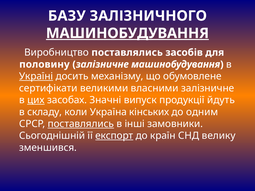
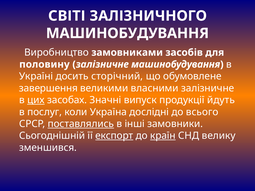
БАЗУ: БАЗУ -> СВІТІ
МАШИНОБУДУВАННЯ at (127, 33) underline: present -> none
Виробництво поставлялись: поставлялись -> замовниками
Україні underline: present -> none
механізму: механізму -> сторічний
сертифікати: сертифікати -> завершення
складу: складу -> послуг
кінських: кінських -> дослідні
одним: одним -> всього
країн underline: none -> present
